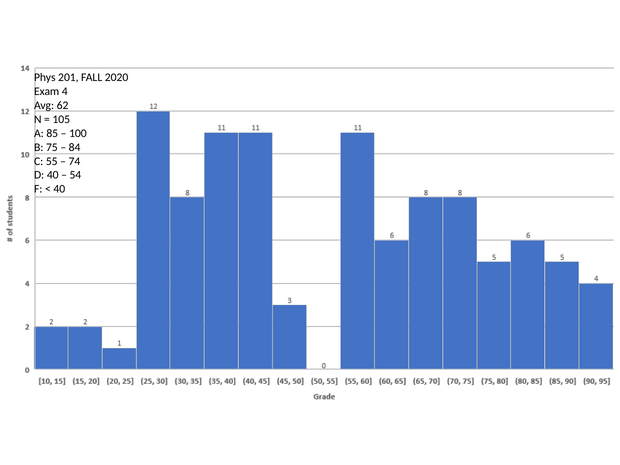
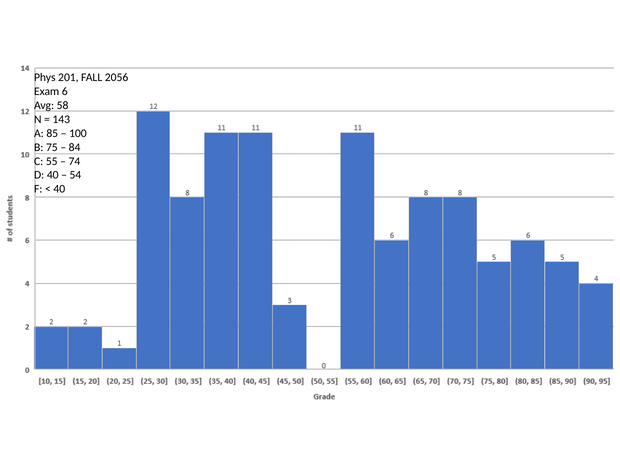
2020: 2020 -> 2056
4: 4 -> 6
62: 62 -> 58
105: 105 -> 143
